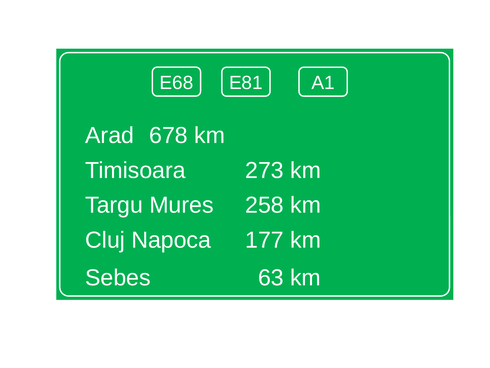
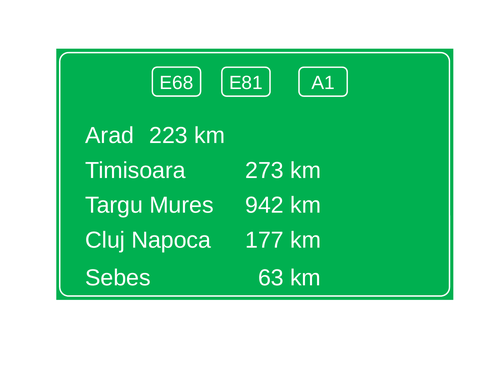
678: 678 -> 223
258: 258 -> 942
